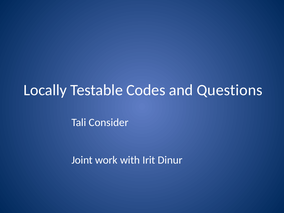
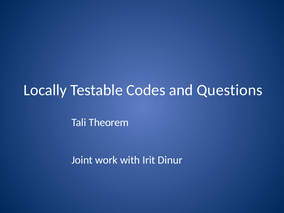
Consider: Consider -> Theorem
